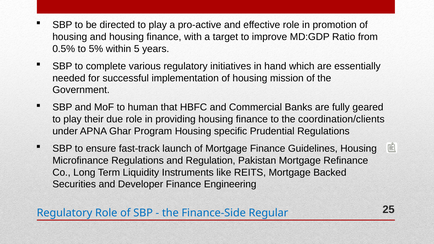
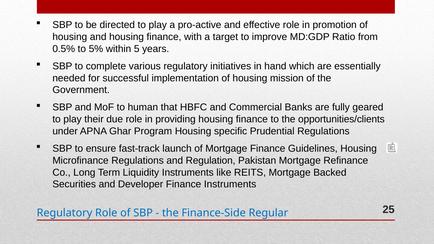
coordination/clients: coordination/clients -> opportunities/clients
Finance Engineering: Engineering -> Instruments
